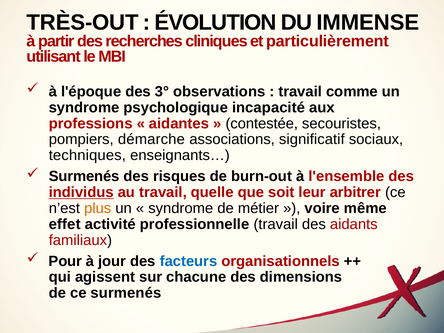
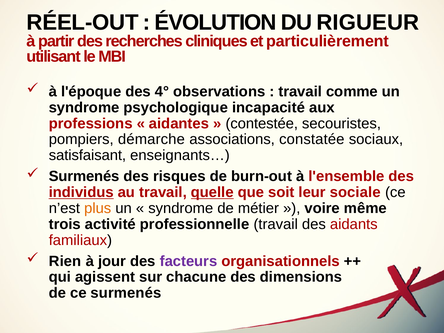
TRÈS-OUT: TRÈS-OUT -> RÉEL-OUT
IMMENSE: IMMENSE -> RIGUEUR
3°: 3° -> 4°
significatif: significatif -> constatée
techniques: techniques -> satisfaisant
quelle underline: none -> present
arbitrer: arbitrer -> sociale
effet: effet -> trois
Pour: Pour -> Rien
facteurs colour: blue -> purple
